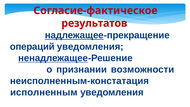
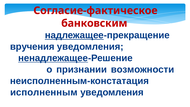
результатов: результатов -> банковским
операций: операций -> вручения
